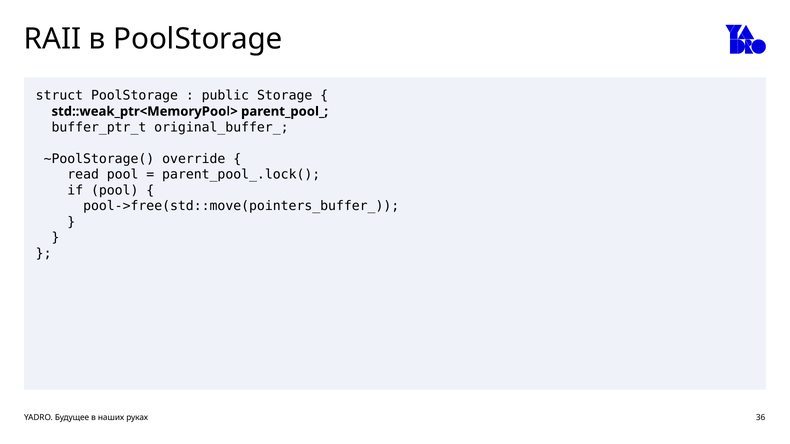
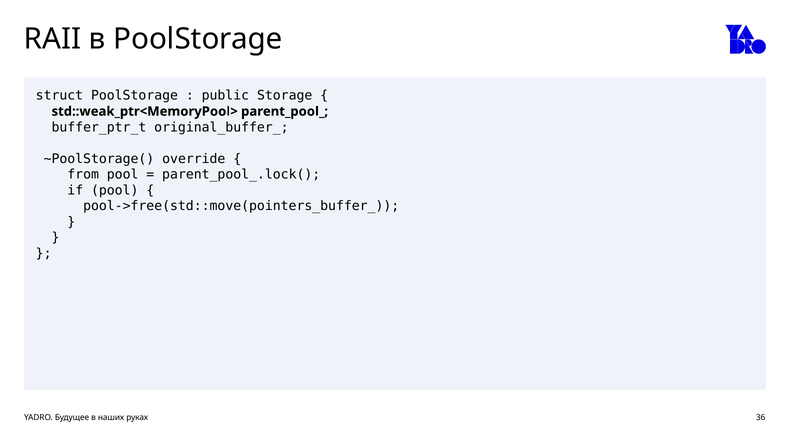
read: read -> from
